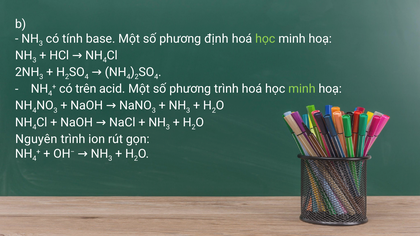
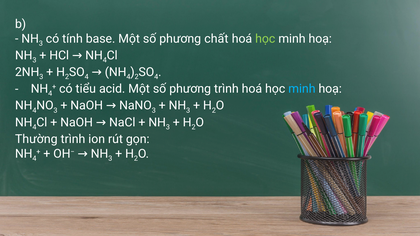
định: định -> chất
trên: trên -> tiểu
minh at (302, 89) colour: light green -> light blue
Nguyên: Nguyên -> Thường
